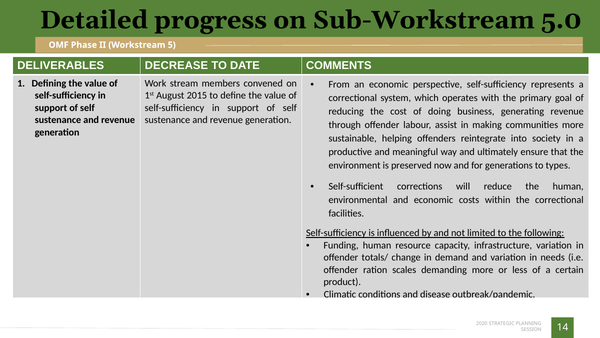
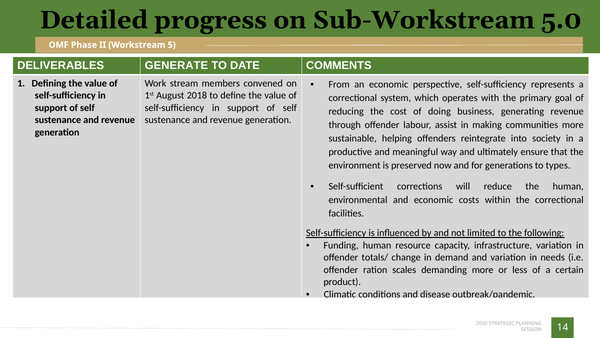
DECREASE: DECREASE -> GENERATE
2015: 2015 -> 2018
